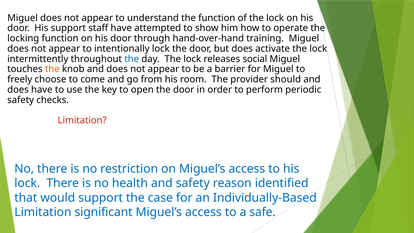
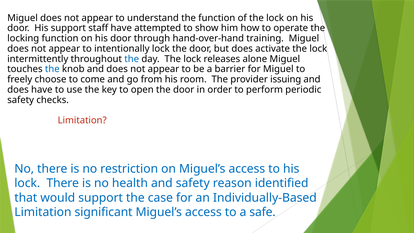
social: social -> alone
the at (52, 69) colour: orange -> blue
should: should -> issuing
